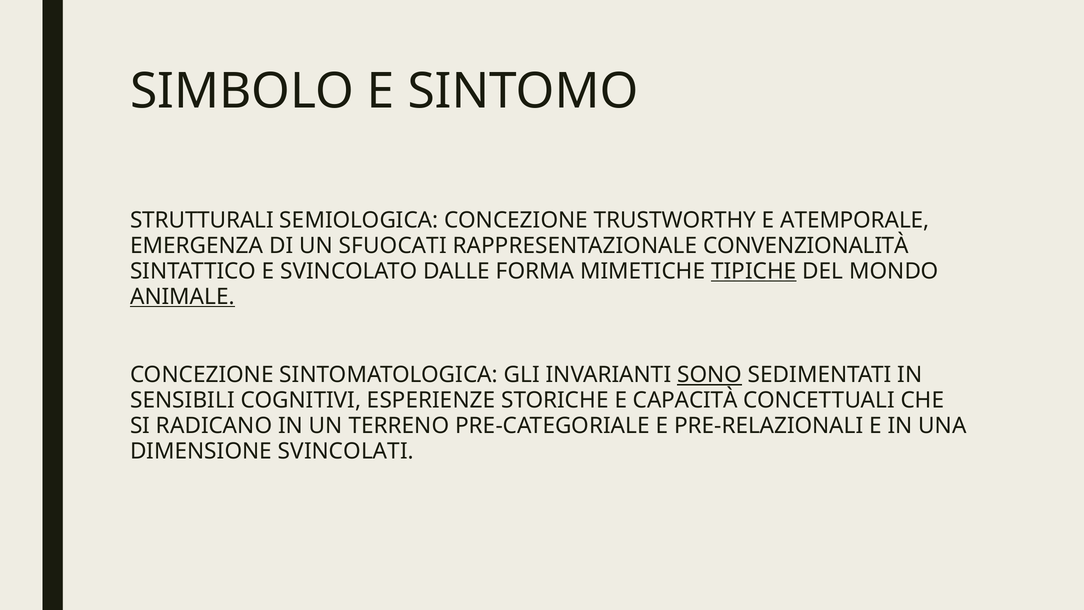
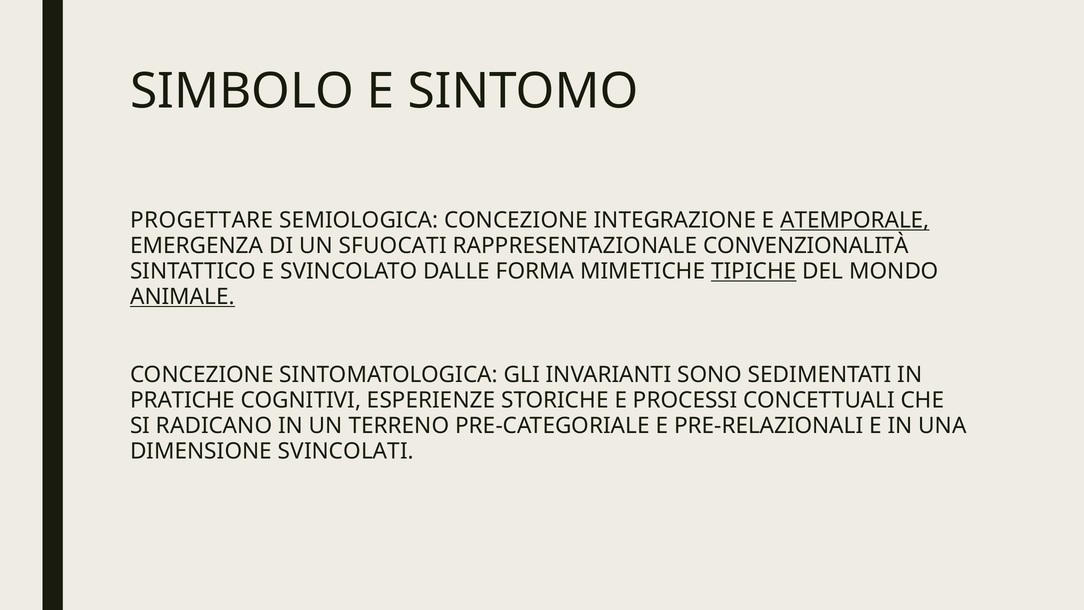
STRUTTURALI: STRUTTURALI -> PROGETTARE
TRUSTWORTHY: TRUSTWORTHY -> INTEGRAZIONE
ATEMPORALE underline: none -> present
SONO underline: present -> none
SENSIBILI: SENSIBILI -> PRATICHE
CAPACITÀ: CAPACITÀ -> PROCESSI
